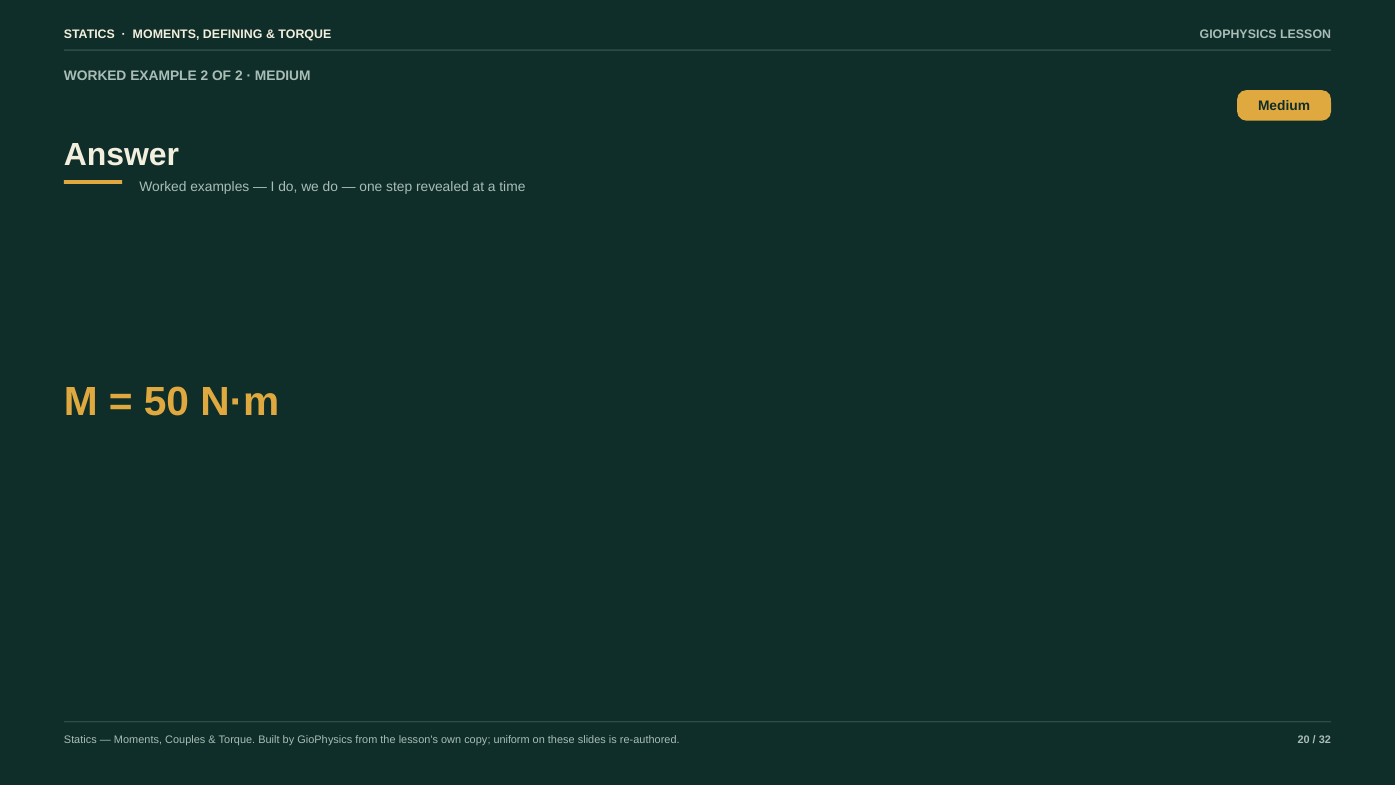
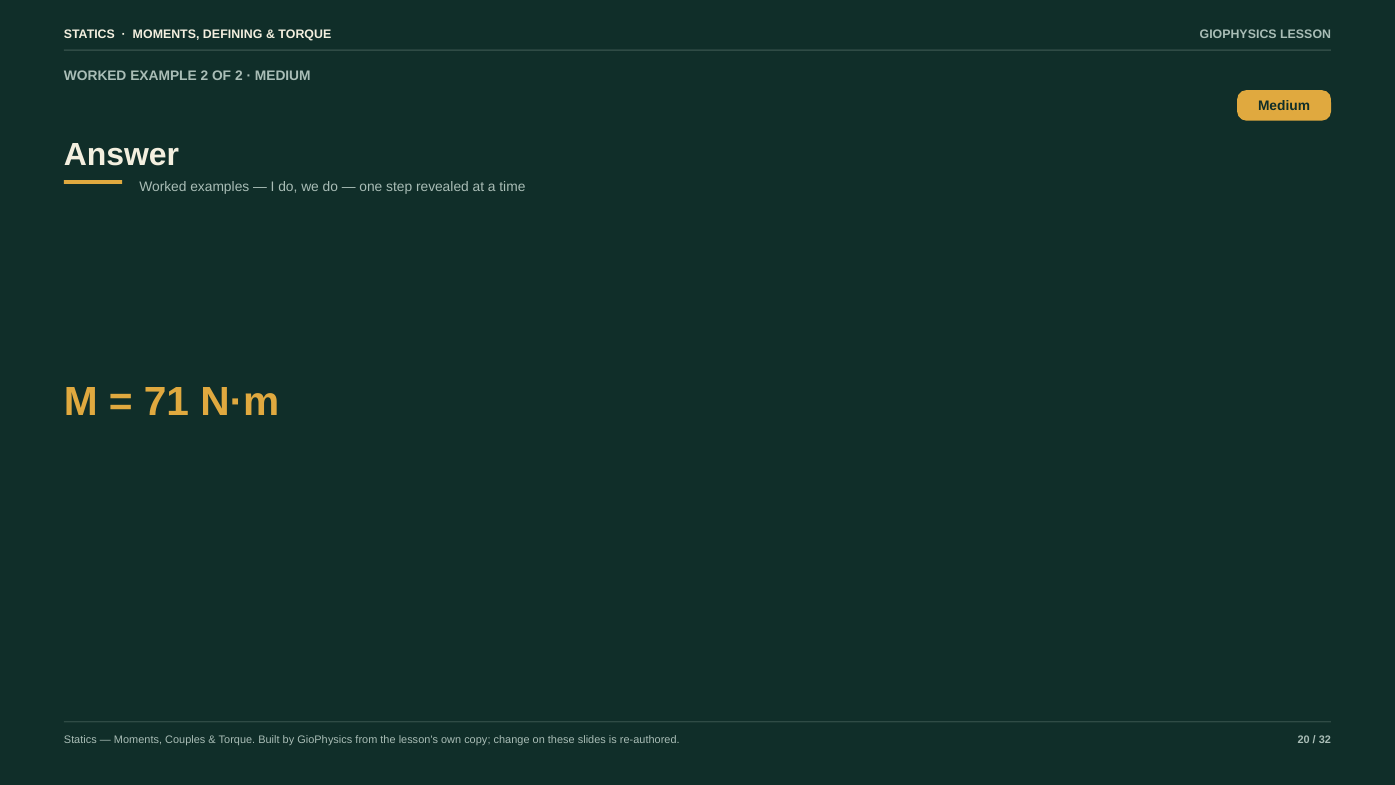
50: 50 -> 71
uniform: uniform -> change
